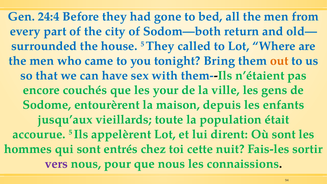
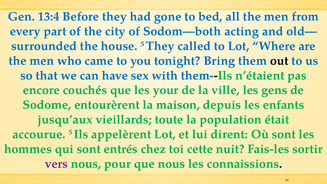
24:4: 24:4 -> 13:4
return: return -> acting
out colour: orange -> black
